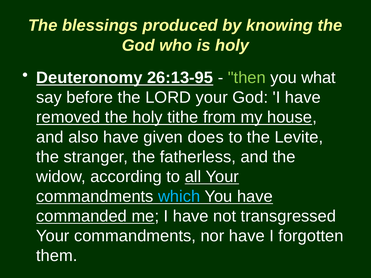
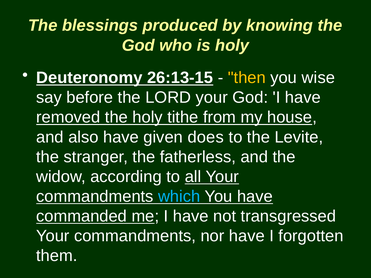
26:13-95: 26:13-95 -> 26:13-15
then colour: light green -> yellow
what: what -> wise
